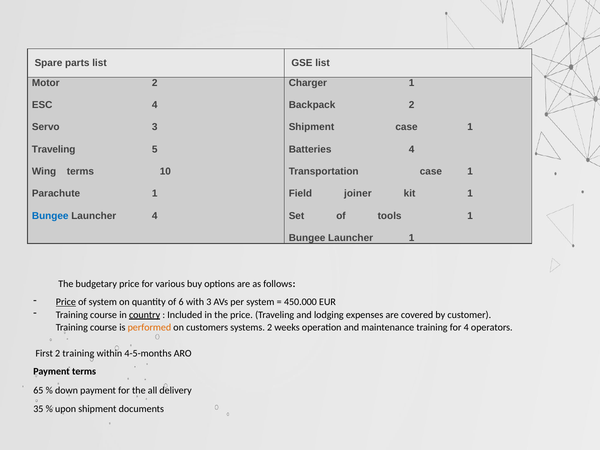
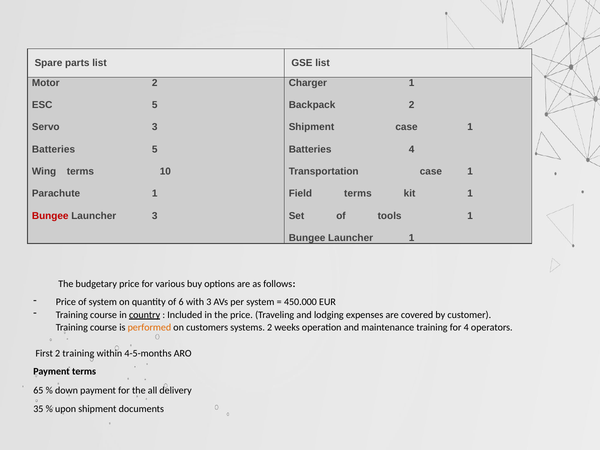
ESC 4: 4 -> 5
Traveling at (54, 149): Traveling -> Batteries
Field joiner: joiner -> terms
Bungee at (50, 216) colour: blue -> red
Launcher 4: 4 -> 3
Price at (66, 302) underline: present -> none
